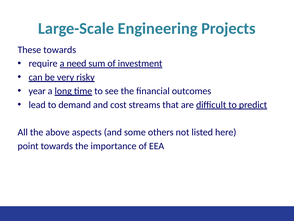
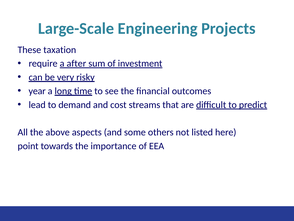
These towards: towards -> taxation
need: need -> after
